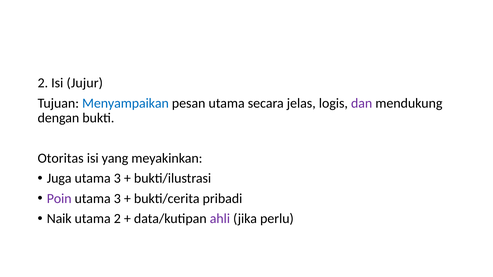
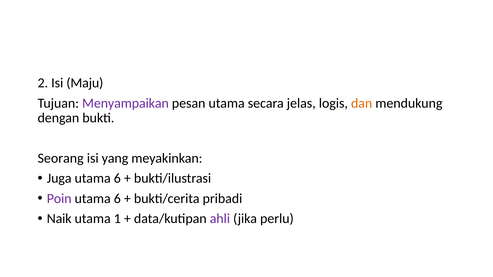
Jujur: Jujur -> Maju
Menyampaikan colour: blue -> purple
dan colour: purple -> orange
Otoritas: Otoritas -> Seorang
3 at (117, 179): 3 -> 6
3 at (117, 199): 3 -> 6
utama 2: 2 -> 1
